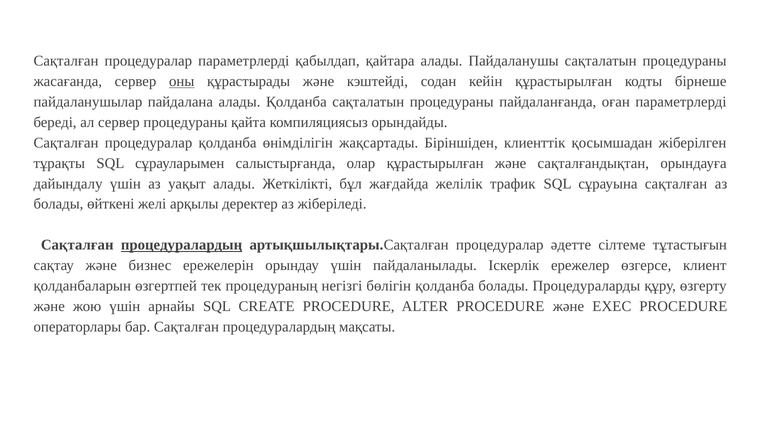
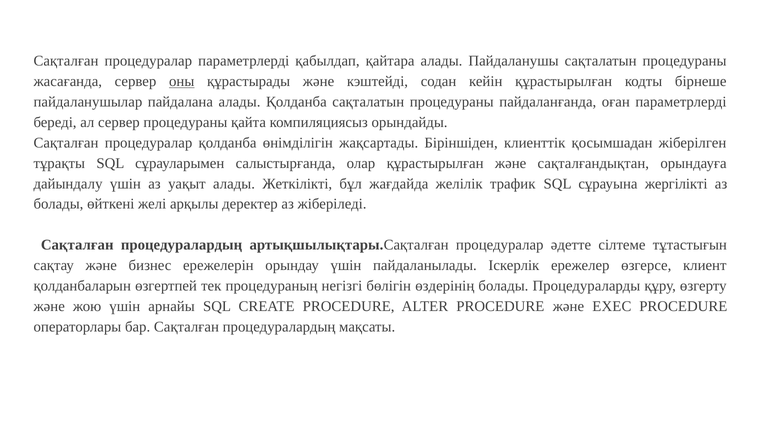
сұрауына сақталған: сақталған -> жергілікті
процедуралардың at (182, 245) underline: present -> none
бөлігін қолданба: қолданба -> өздерінің
